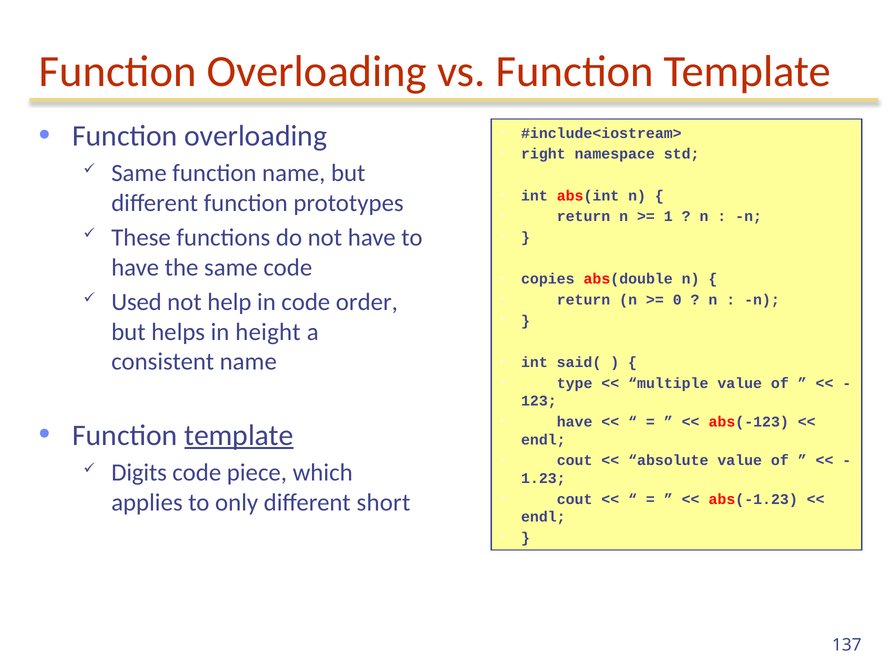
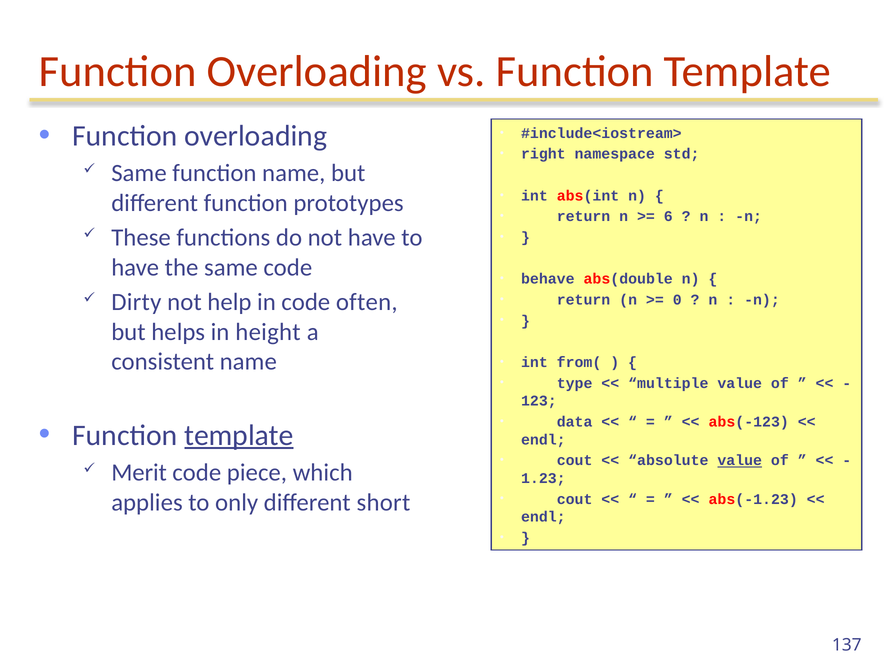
1: 1 -> 6
copies: copies -> behave
Used: Used -> Dirty
order: order -> often
said(: said( -> from(
have at (575, 422): have -> data
value at (740, 461) underline: none -> present
Digits: Digits -> Merit
